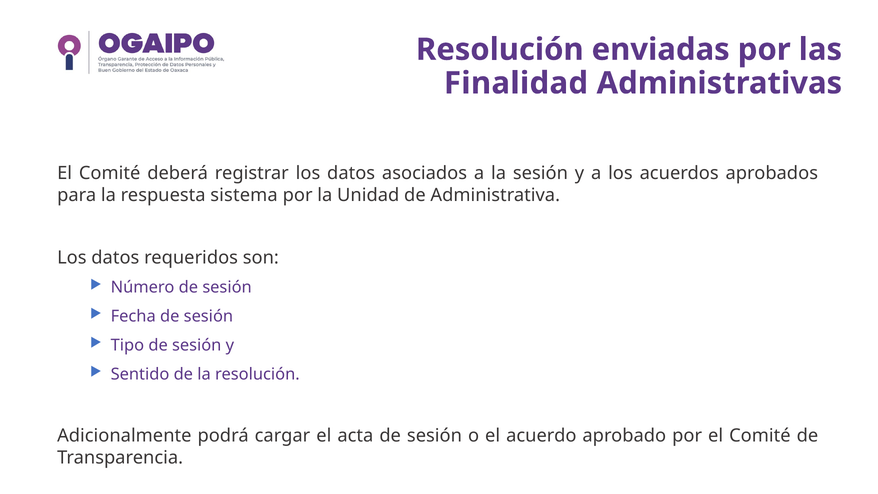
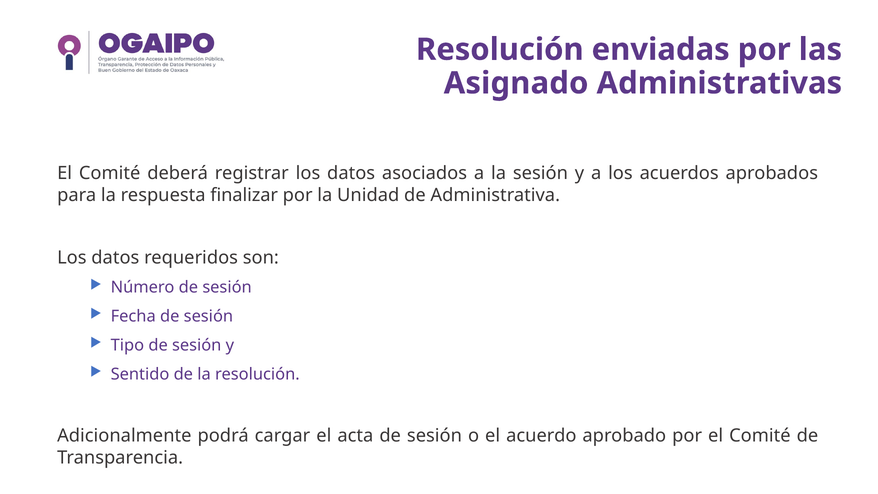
Finalidad: Finalidad -> Asignado
sistema: sistema -> finalizar
